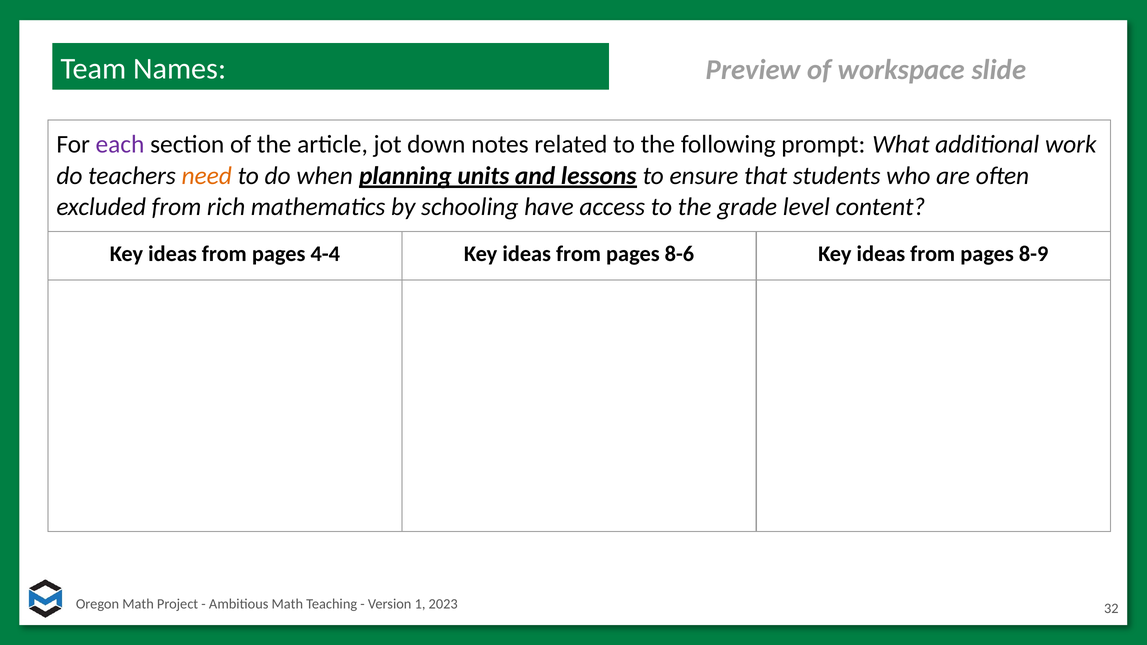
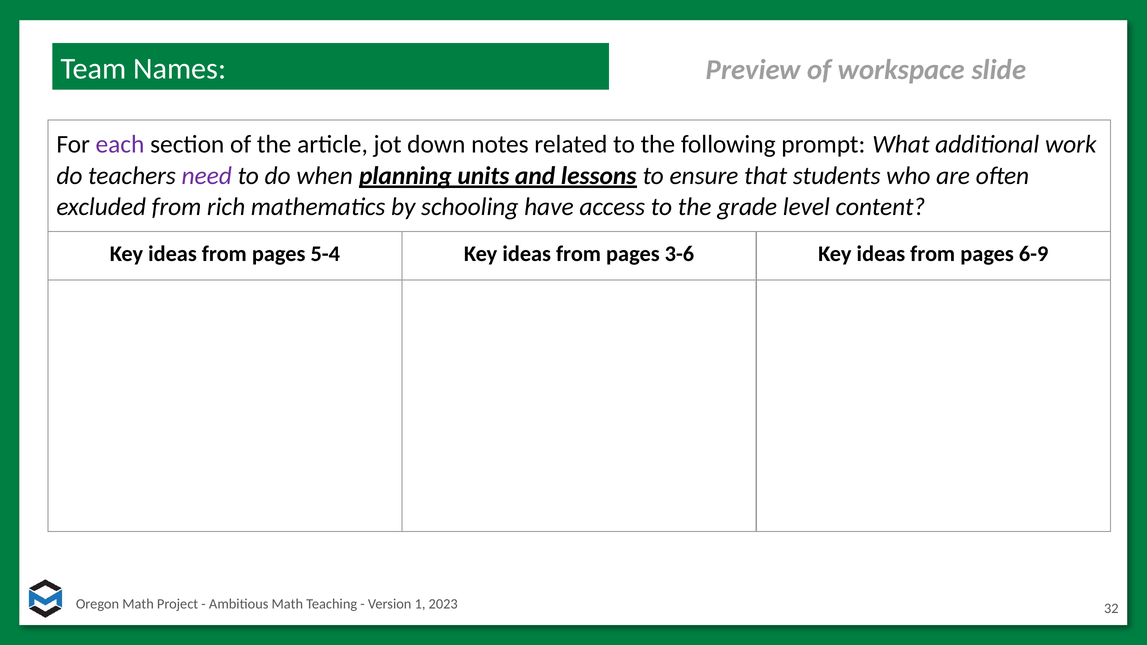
need colour: orange -> purple
4-4: 4-4 -> 5-4
8-6: 8-6 -> 3-6
8-9: 8-9 -> 6-9
